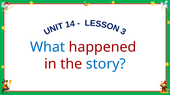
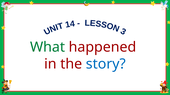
What colour: blue -> green
